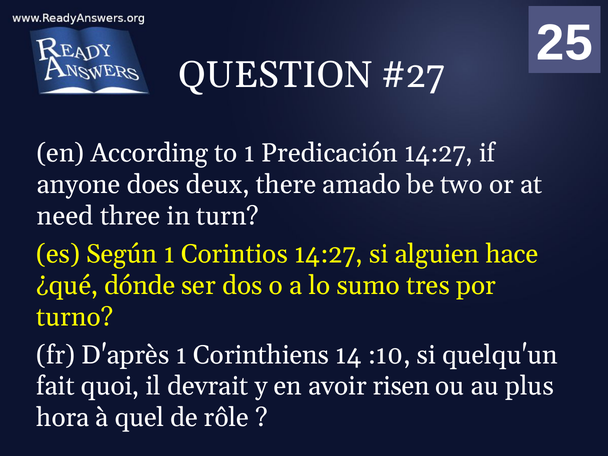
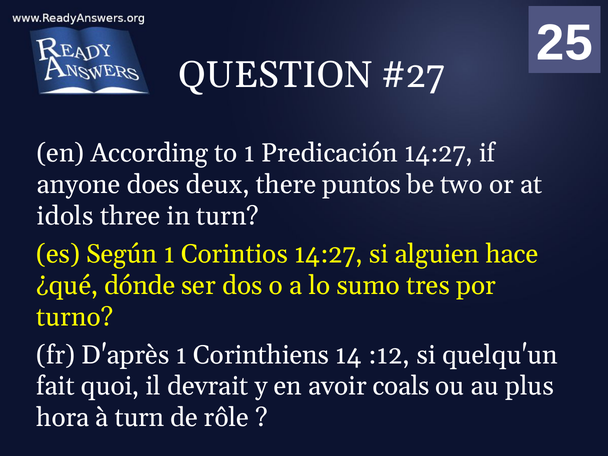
amado: amado -> puntos
need: need -> idols
:10: :10 -> :12
risen: risen -> coals
à quel: quel -> turn
